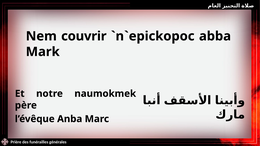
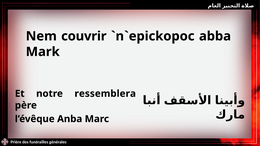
naumokmek: naumokmek -> ressemblera
